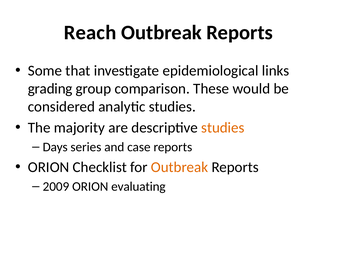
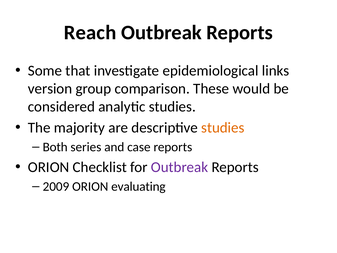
grading: grading -> version
Days: Days -> Both
Outbreak at (180, 167) colour: orange -> purple
